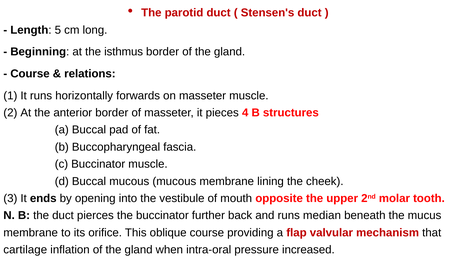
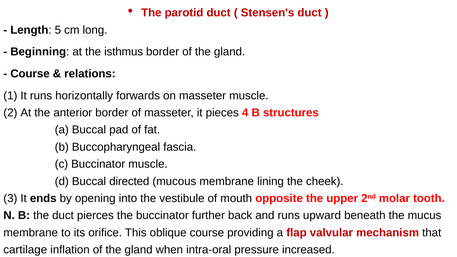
Buccal mucous: mucous -> directed
median: median -> upward
